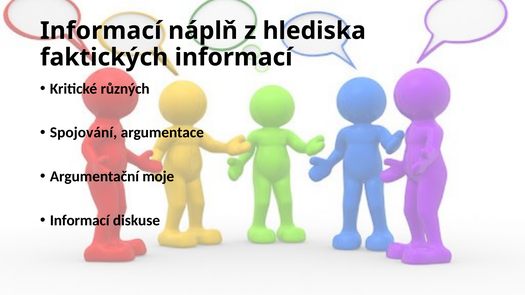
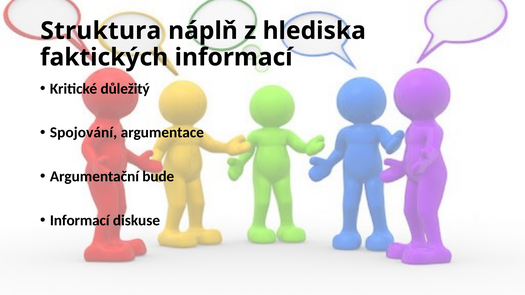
Informací at (101, 31): Informací -> Struktura
různých: různých -> důležitý
moje: moje -> bude
